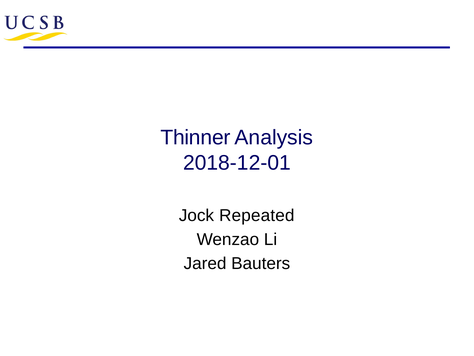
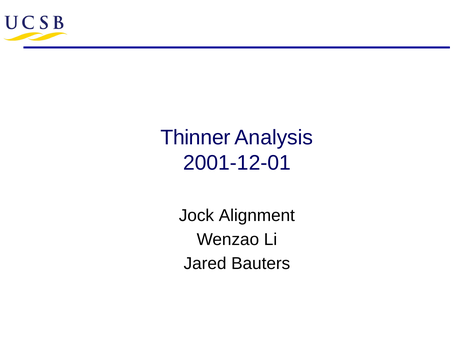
2018-12-01: 2018-12-01 -> 2001-12-01
Repeated: Repeated -> Alignment
